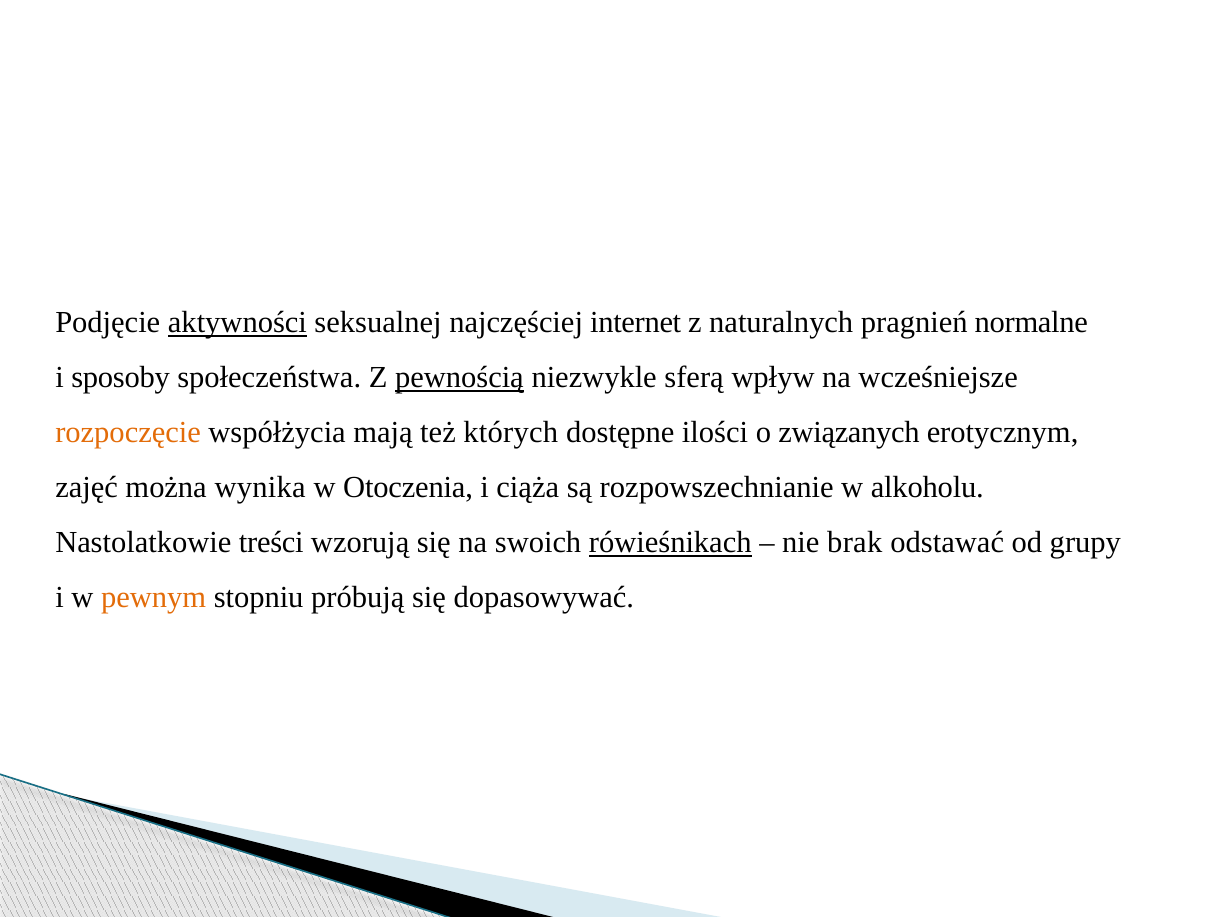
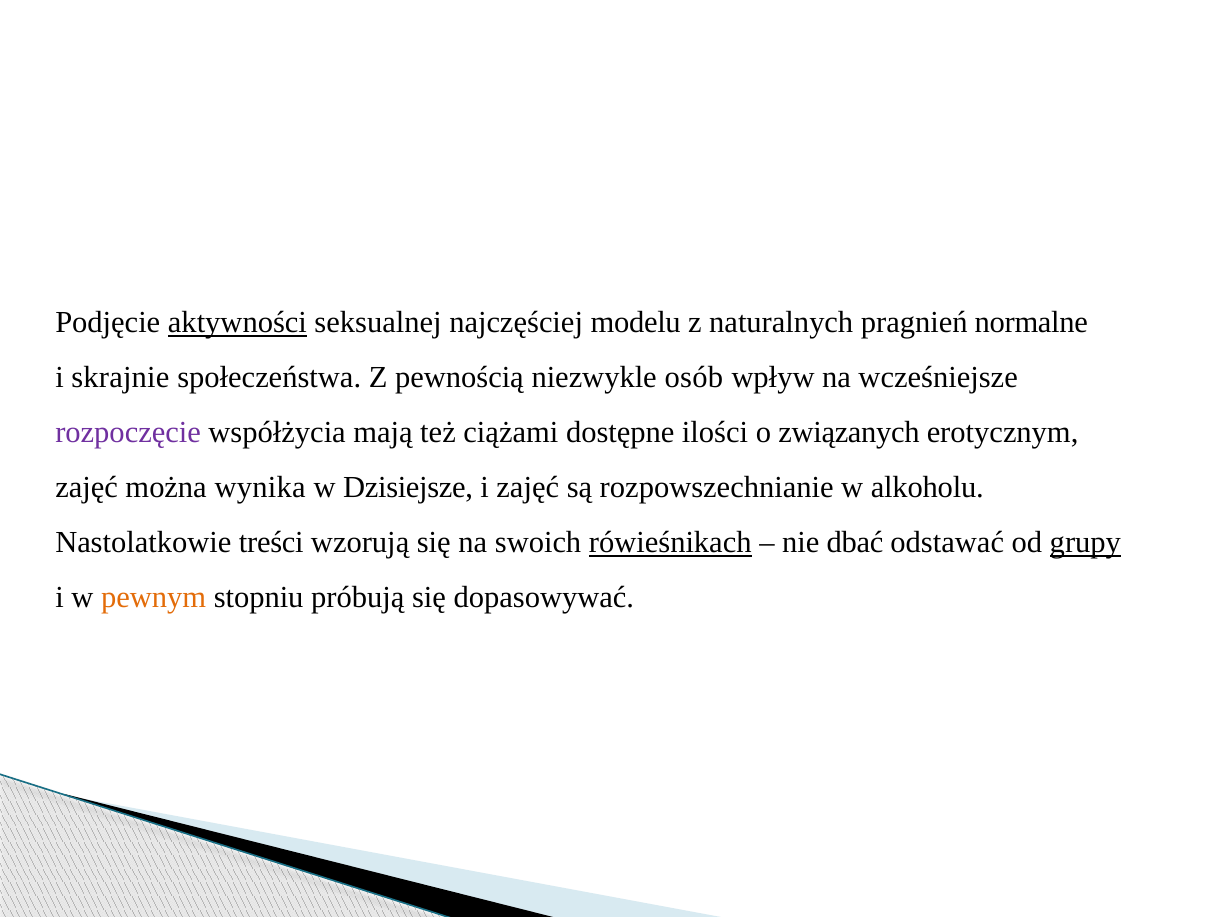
internet: internet -> modelu
sposoby: sposoby -> skrajnie
pewnością underline: present -> none
sferą: sferą -> osób
rozpoczęcie colour: orange -> purple
których: których -> ciążami
Otoczenia: Otoczenia -> Dzisiejsze
i ciąża: ciąża -> zajęć
brak: brak -> dbać
grupy underline: none -> present
